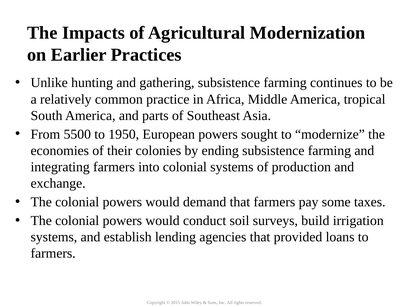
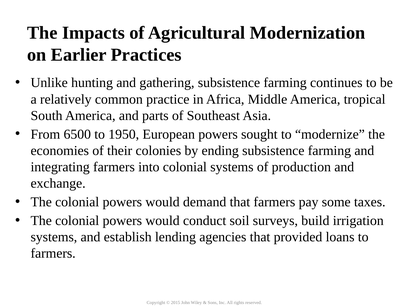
5500: 5500 -> 6500
